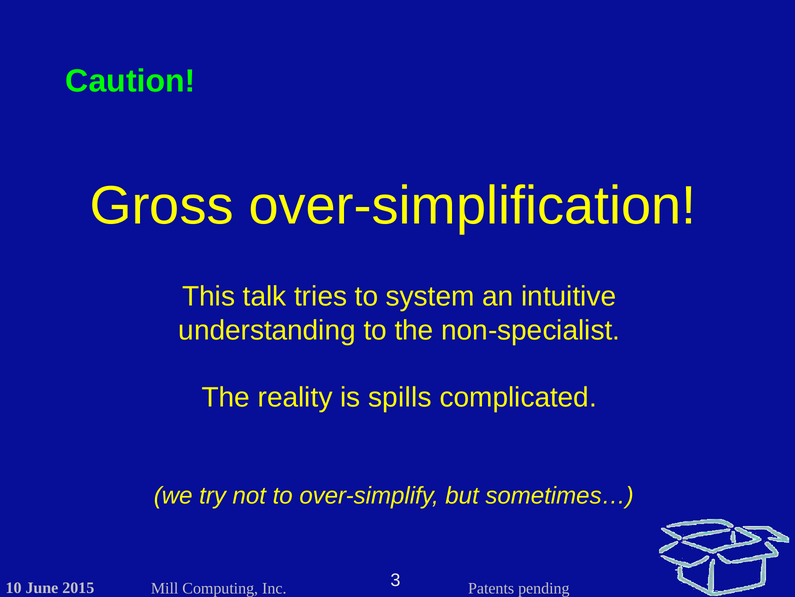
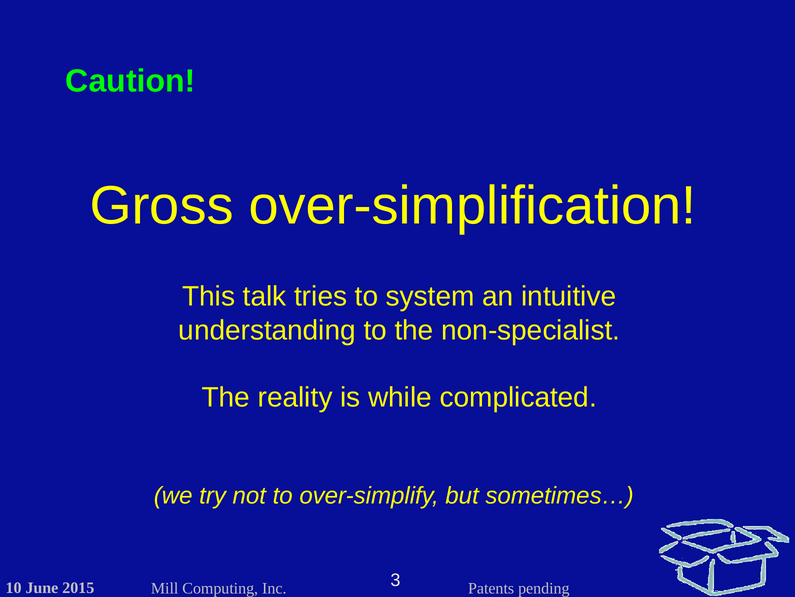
spills: spills -> while
